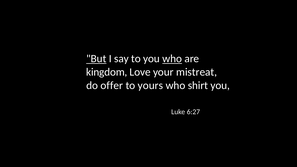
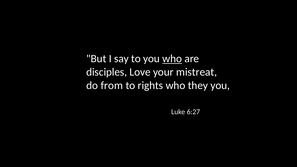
But underline: present -> none
kingdom: kingdom -> disciples
offer: offer -> from
yours: yours -> rights
shirt: shirt -> they
